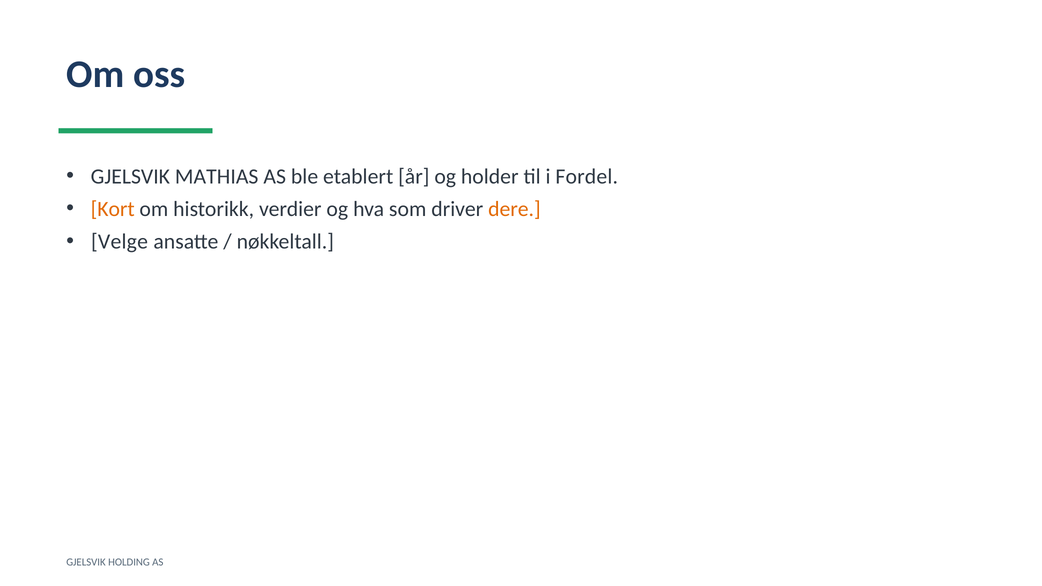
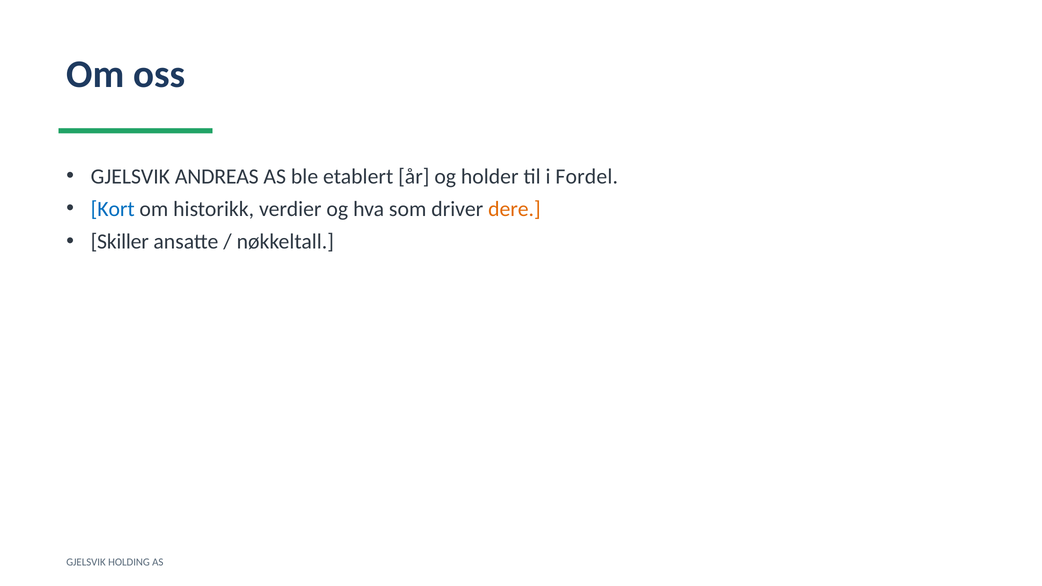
MATHIAS: MATHIAS -> ANDREAS
Kort colour: orange -> blue
Velge: Velge -> Skiller
